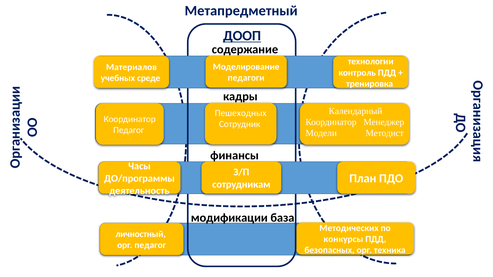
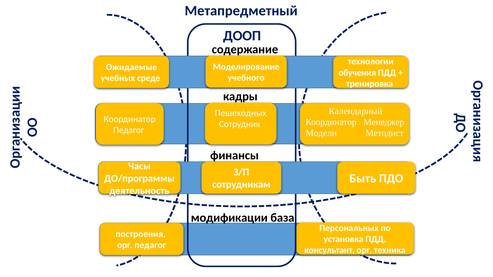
ДООП underline: present -> none
Материалов: Материалов -> Ожидаемые
контроль: контроль -> обучения
педагоги: педагоги -> учебного
План: План -> Быть
Методических: Методических -> Персональных
личностный: личностный -> построения
конкурсы: конкурсы -> установка
безопасных: безопасных -> консультант
